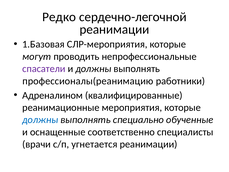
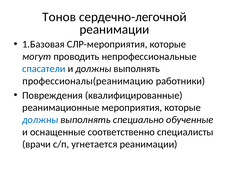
Редко: Редко -> Тонов
спасатели colour: purple -> blue
Адреналином: Адреналином -> Повреждения
